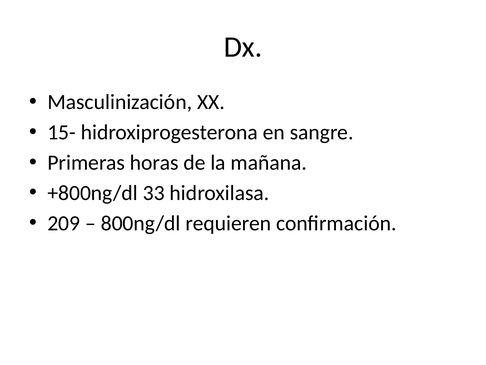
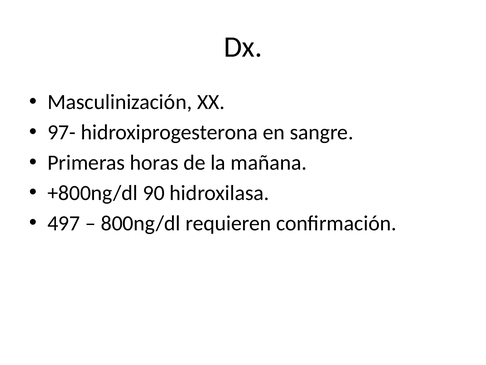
15-: 15- -> 97-
33: 33 -> 90
209: 209 -> 497
